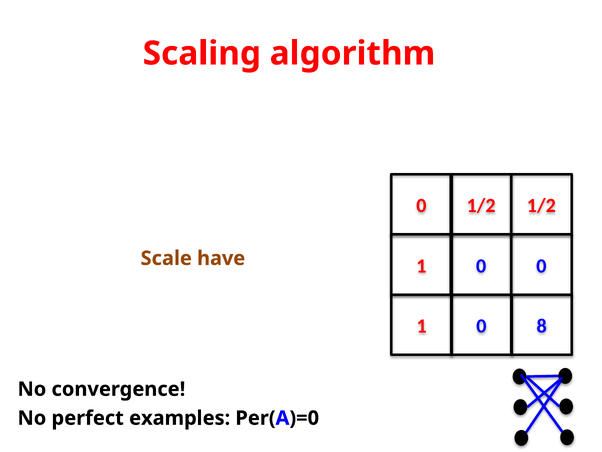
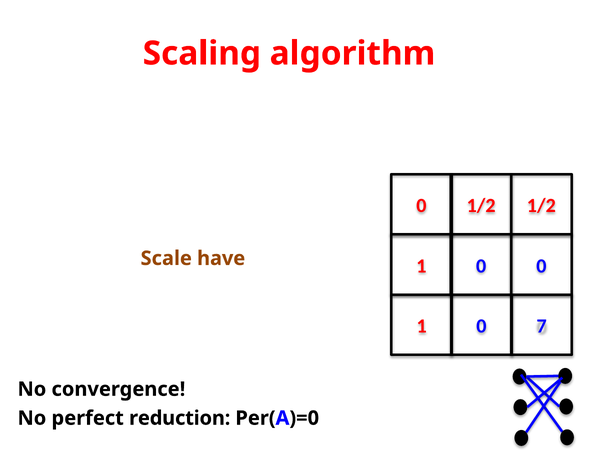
8: 8 -> 7
examples: examples -> reduction
